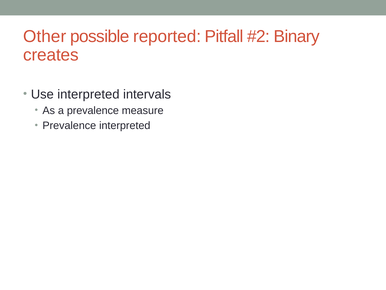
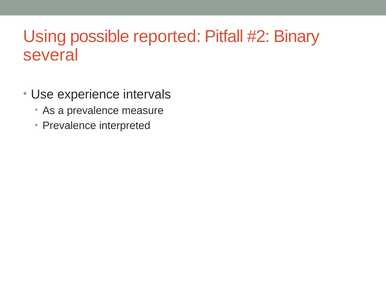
Other: Other -> Using
creates: creates -> several
Use interpreted: interpreted -> experience
